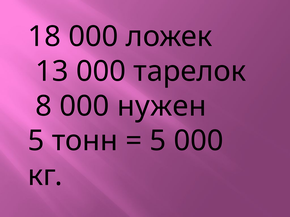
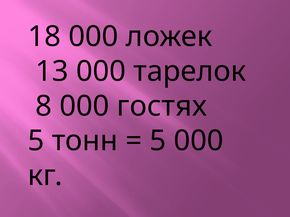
нужен: нужен -> гостях
